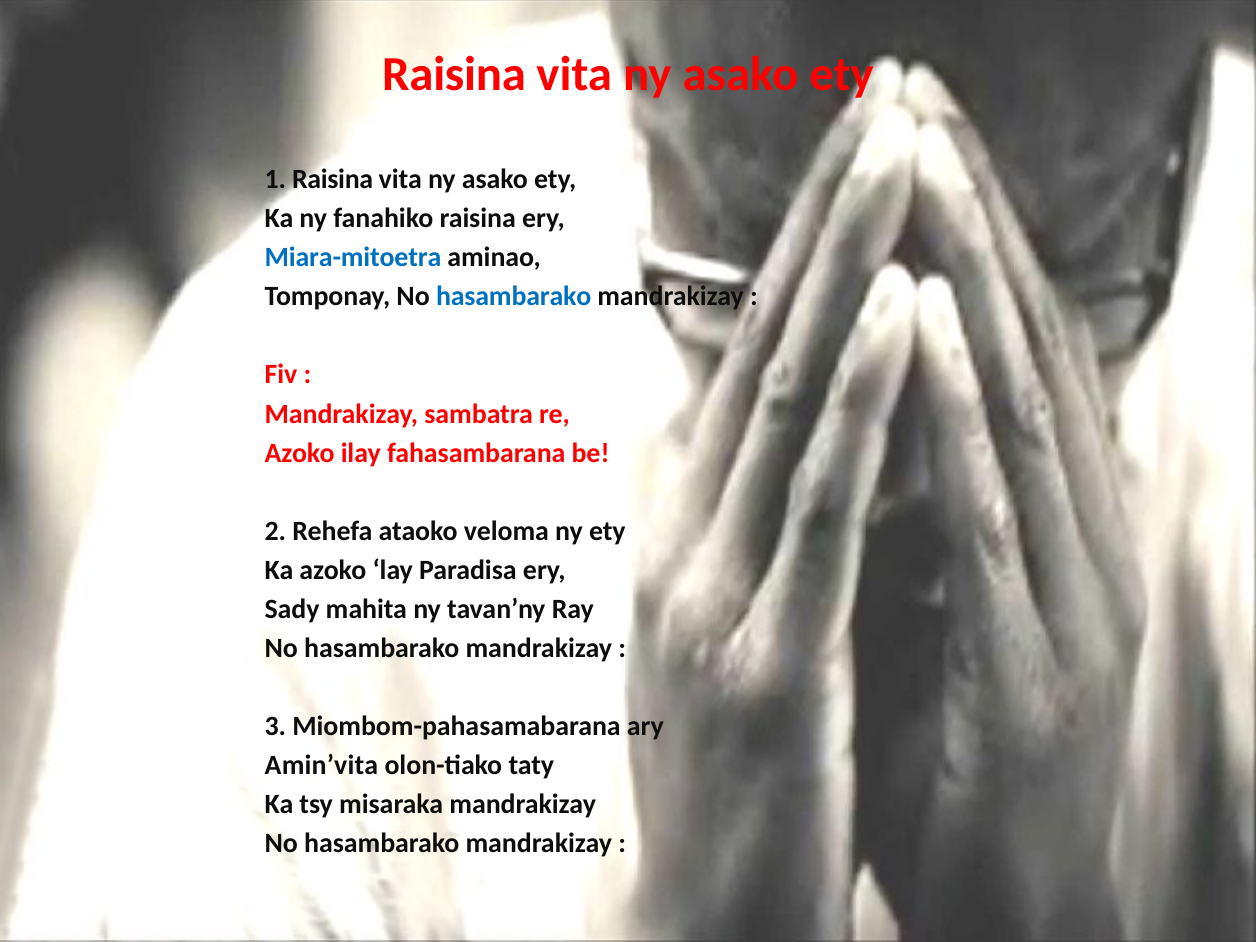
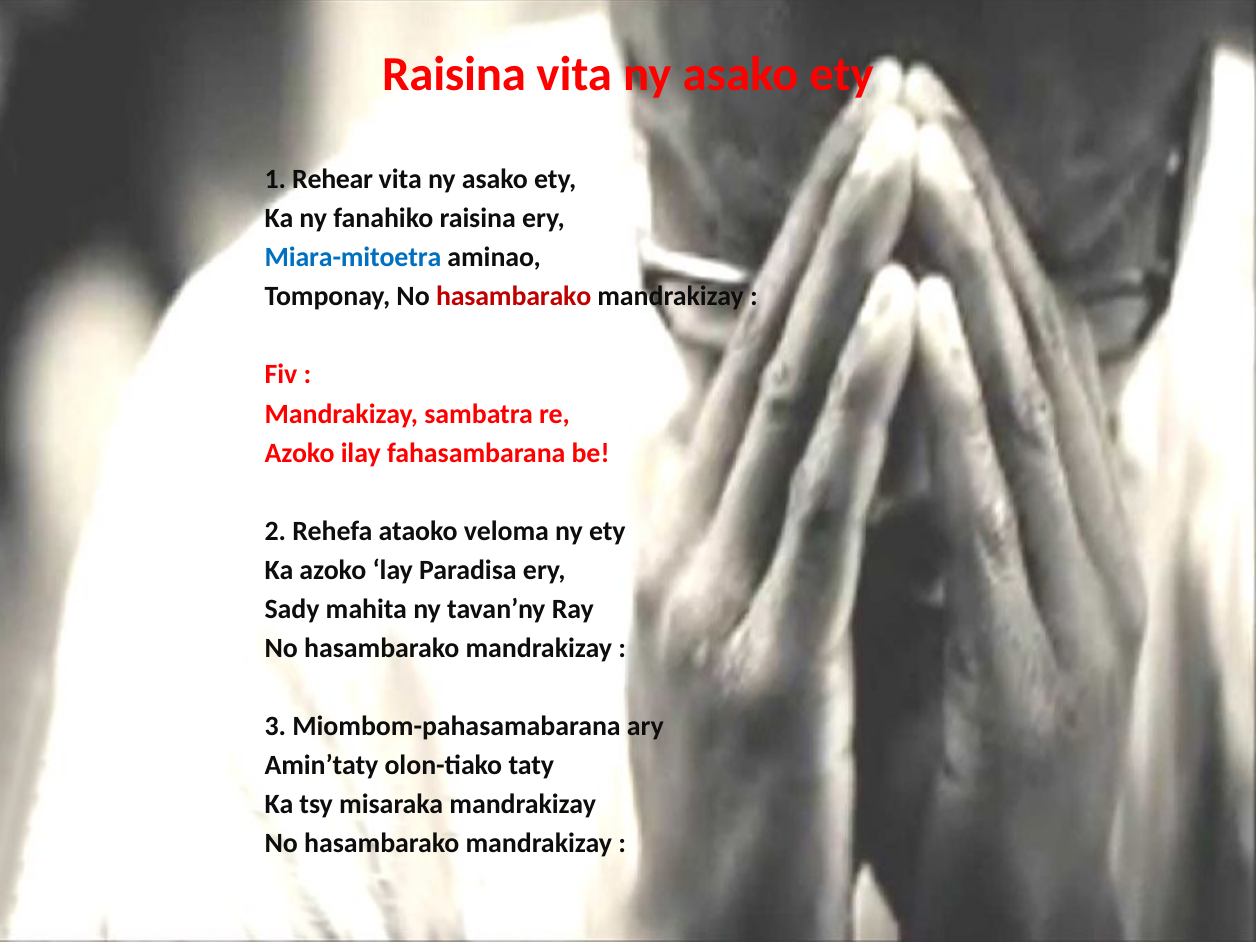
1 Raisina: Raisina -> Rehear
hasambarako at (514, 297) colour: blue -> red
Amin’vita: Amin’vita -> Amin’taty
